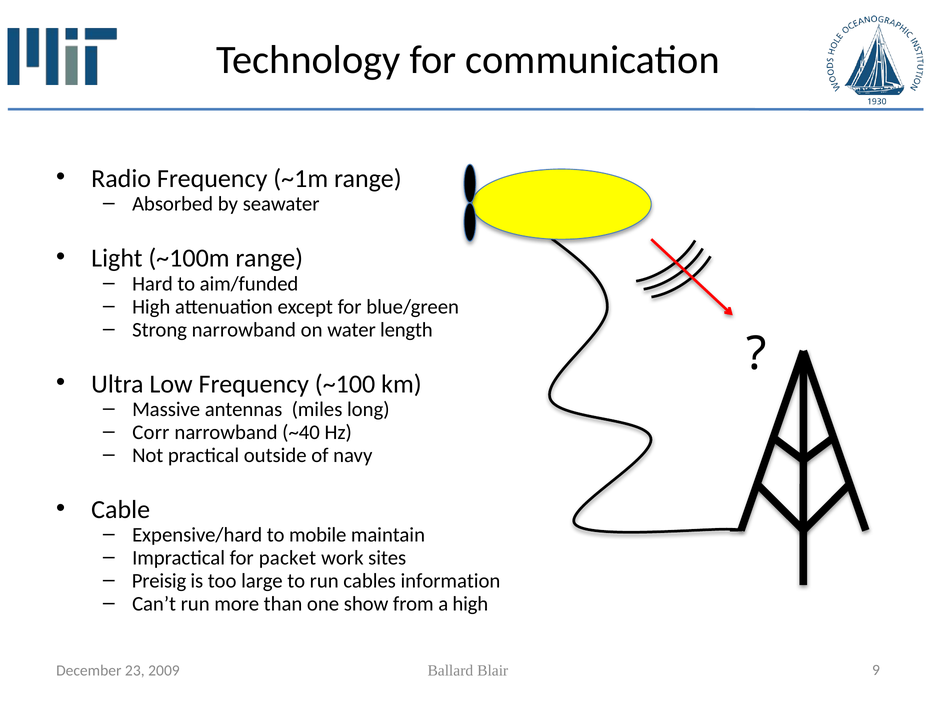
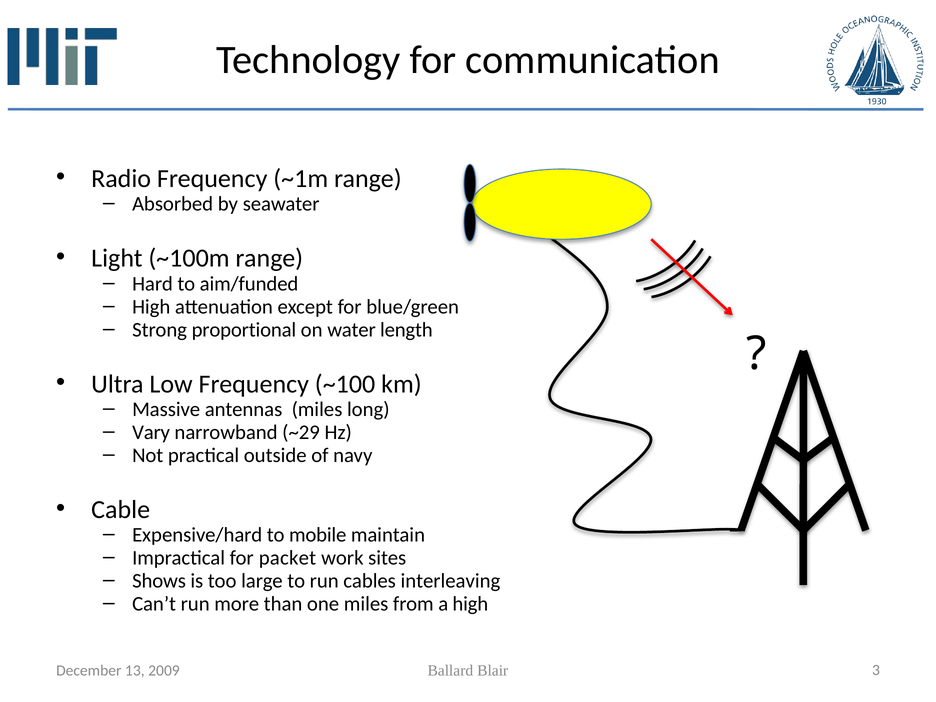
Strong narrowband: narrowband -> proportional
Corr: Corr -> Vary
~40: ~40 -> ~29
Preisig: Preisig -> Shows
information: information -> interleaving
one show: show -> miles
23: 23 -> 13
9: 9 -> 3
